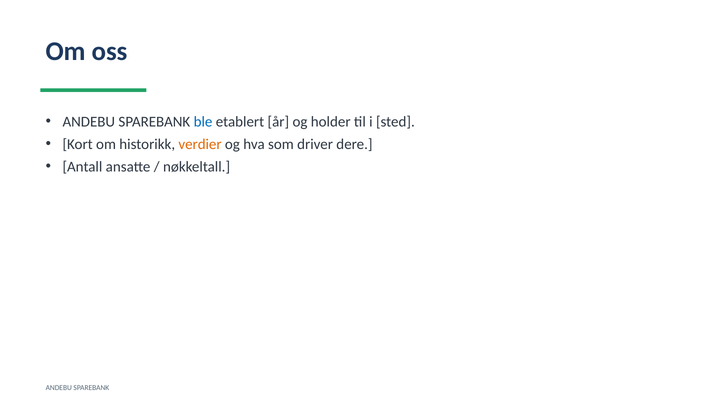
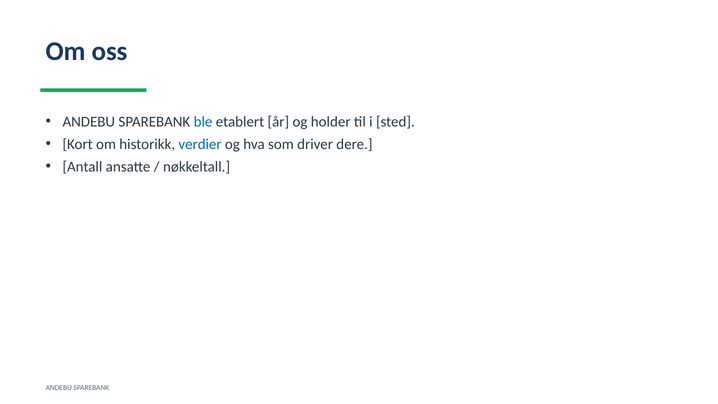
verdier colour: orange -> blue
